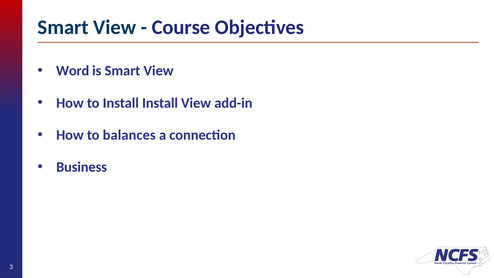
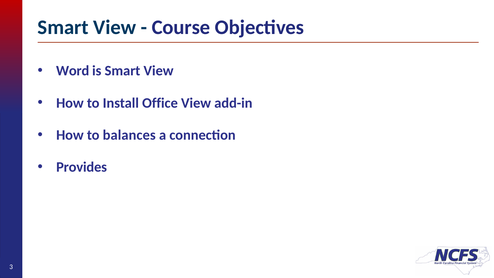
Install Install: Install -> Office
Business: Business -> Provides
